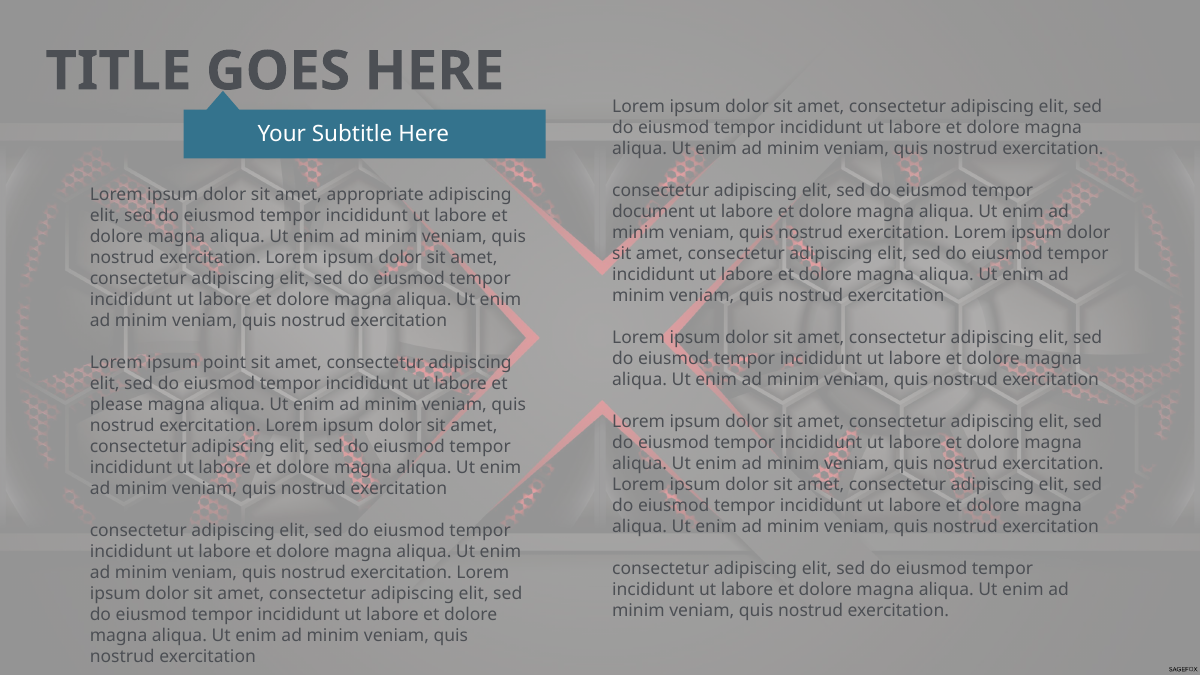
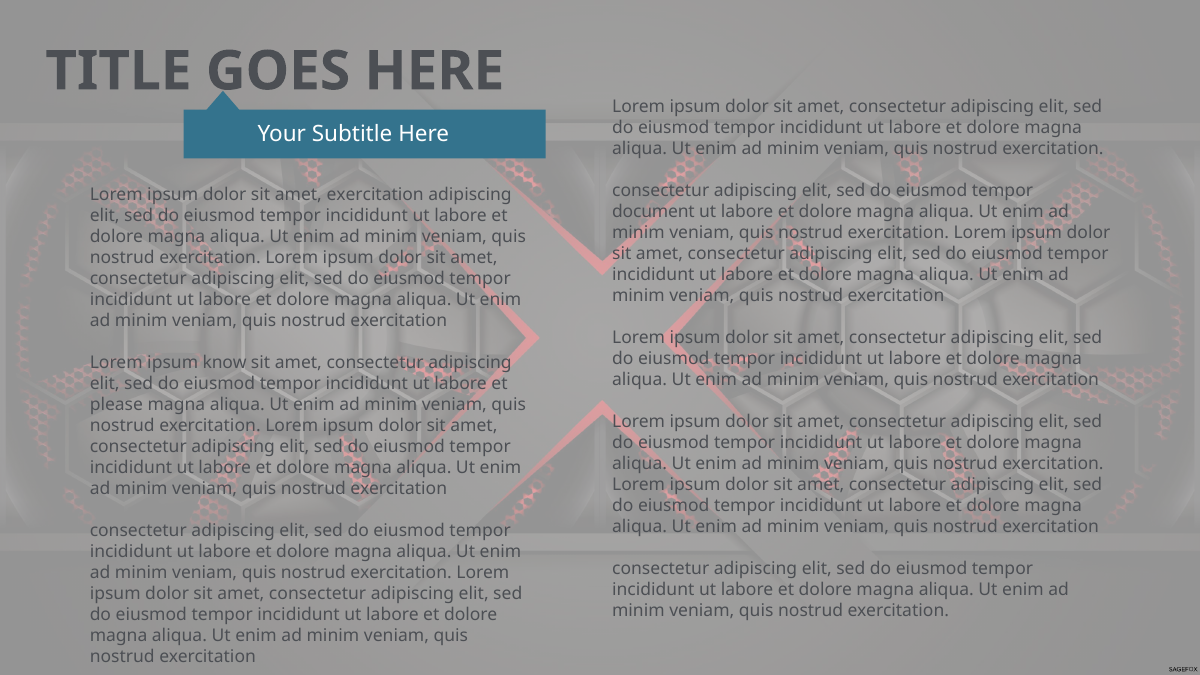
amet appropriate: appropriate -> exercitation
point: point -> know
